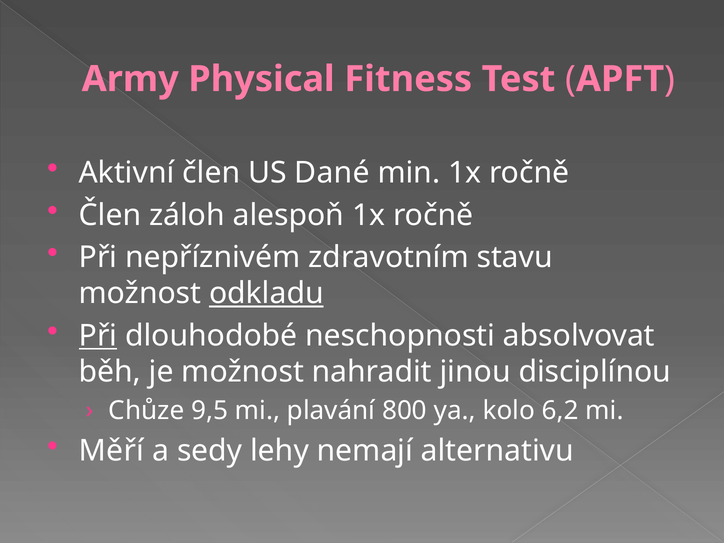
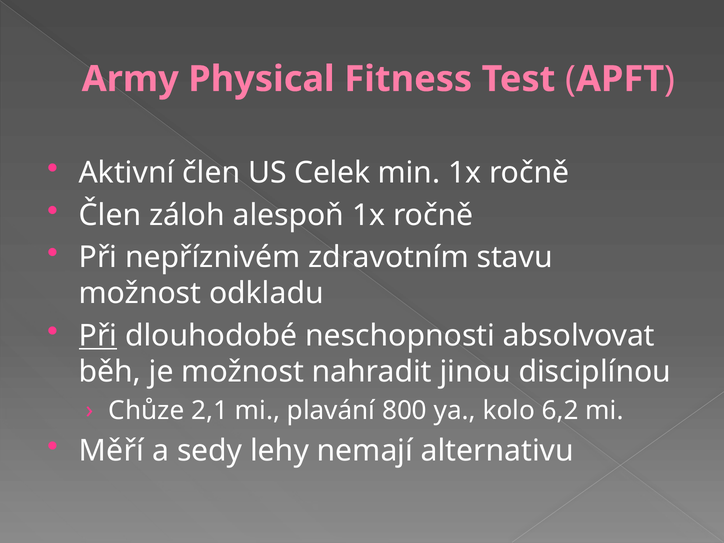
Dané: Dané -> Celek
odkladu underline: present -> none
9,5: 9,5 -> 2,1
